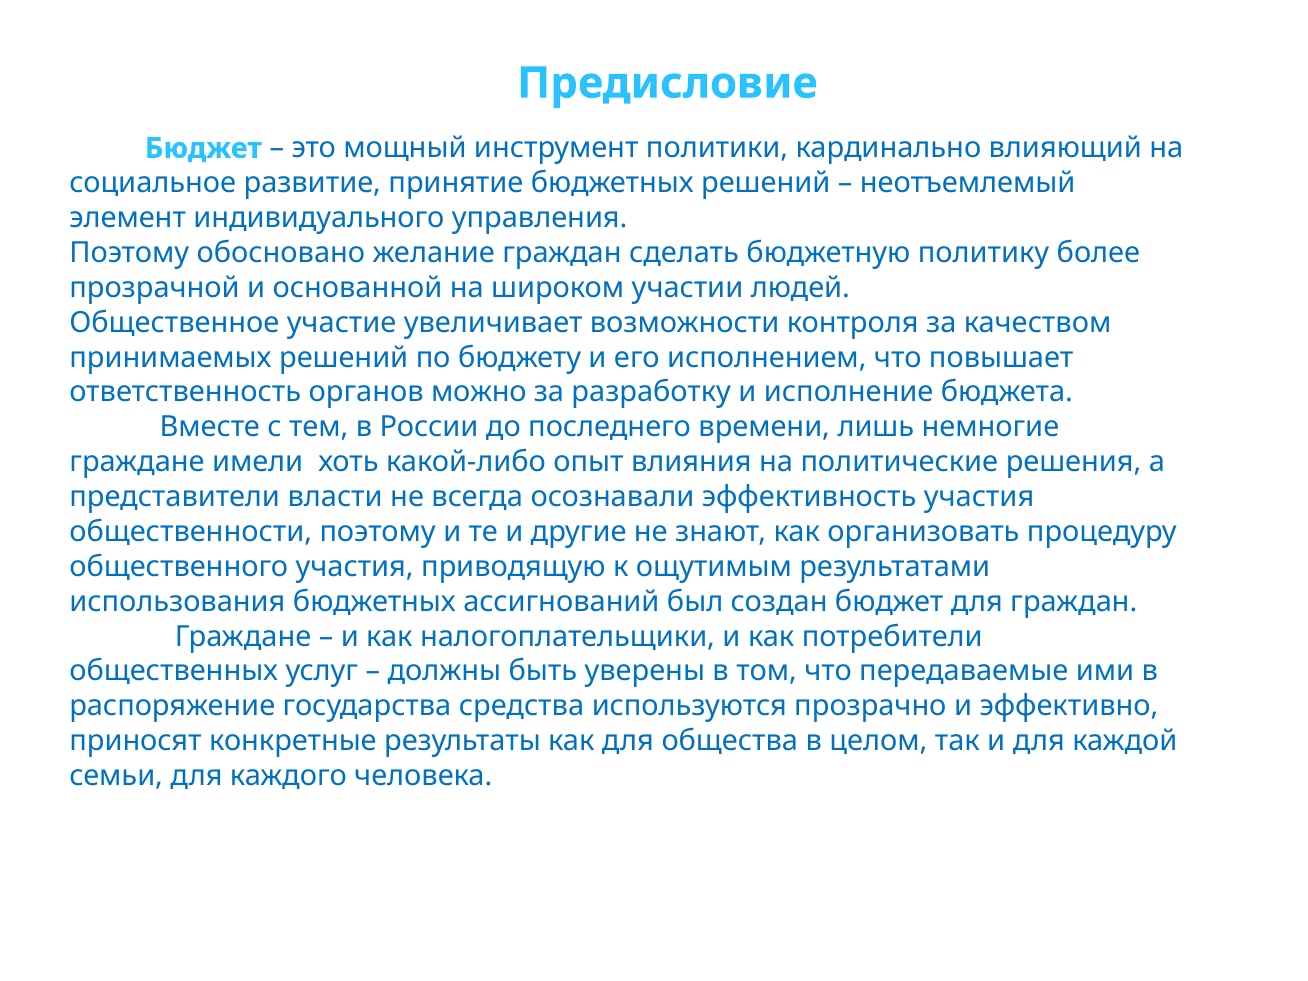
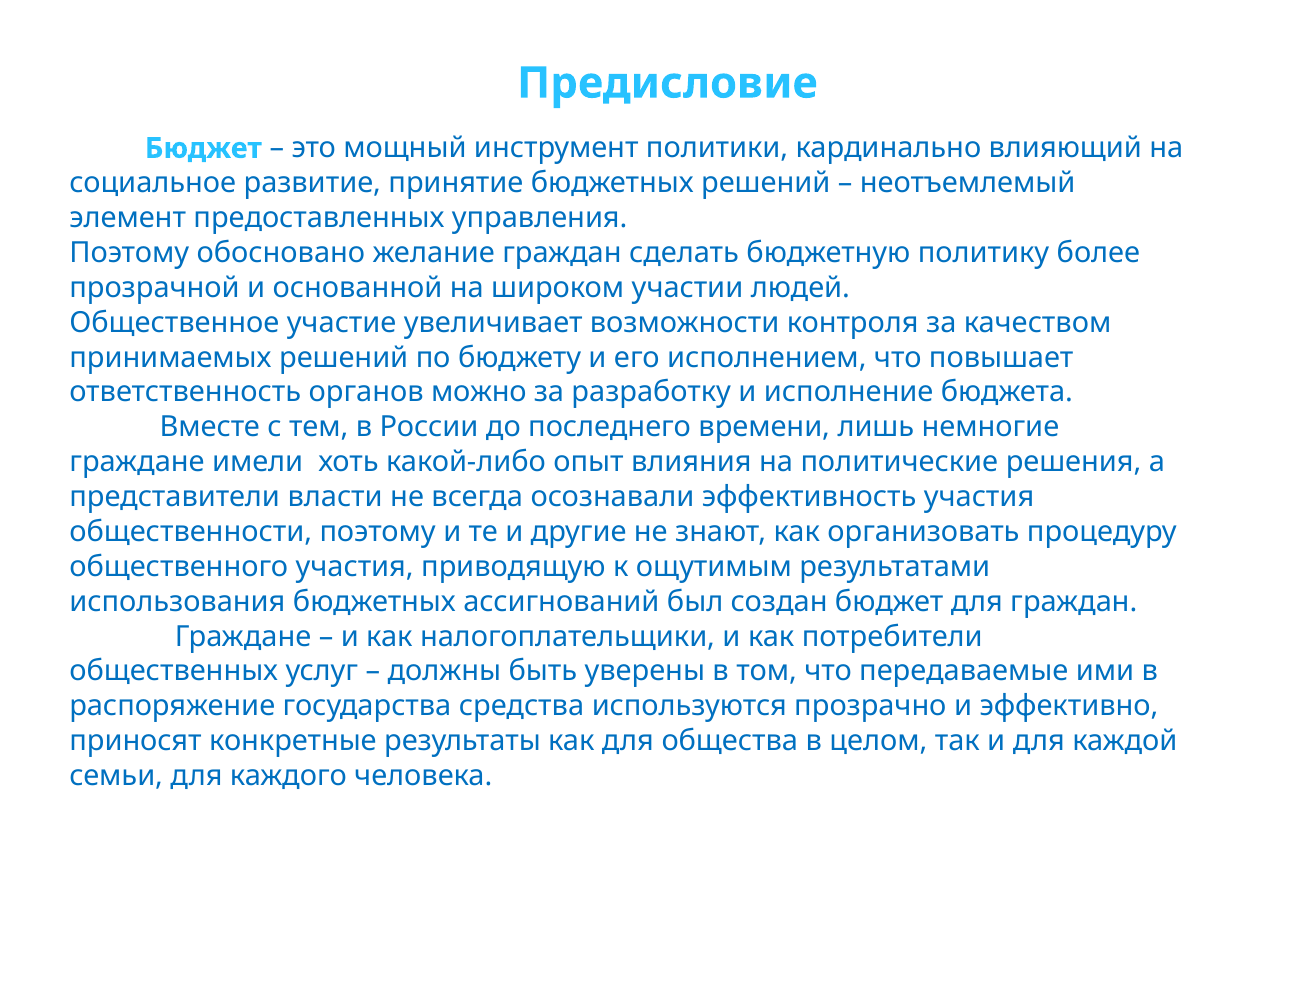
индивидуального: индивидуального -> предоставленных
